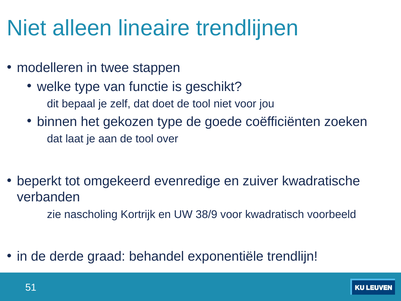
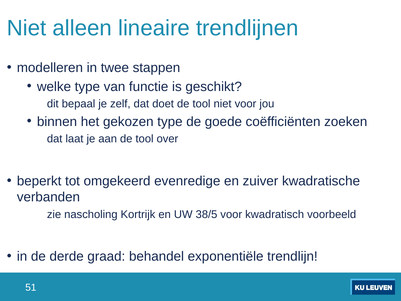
38/9: 38/9 -> 38/5
